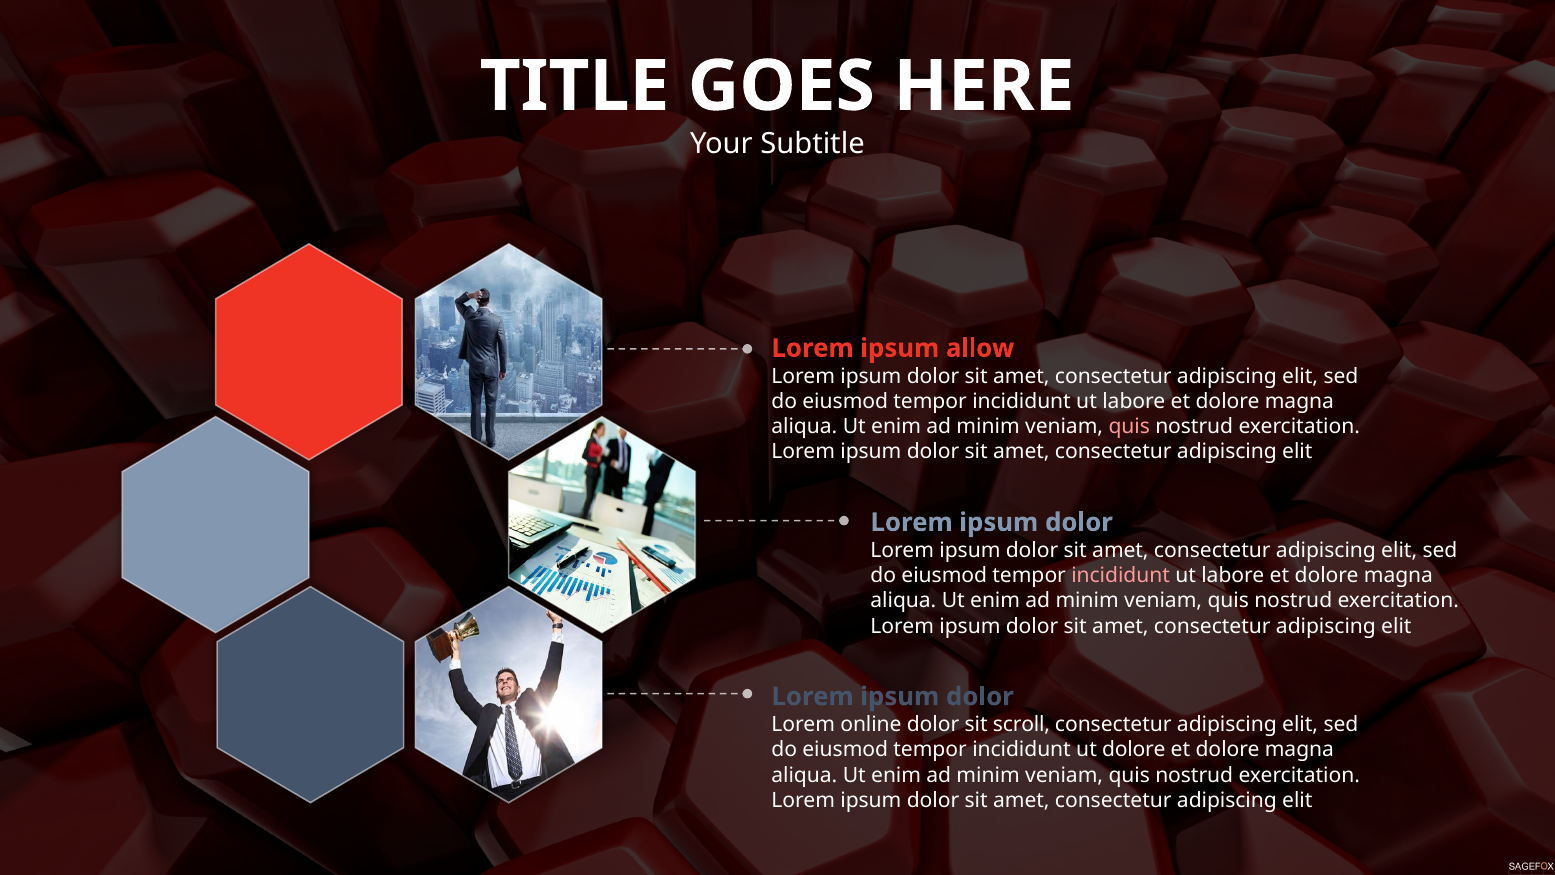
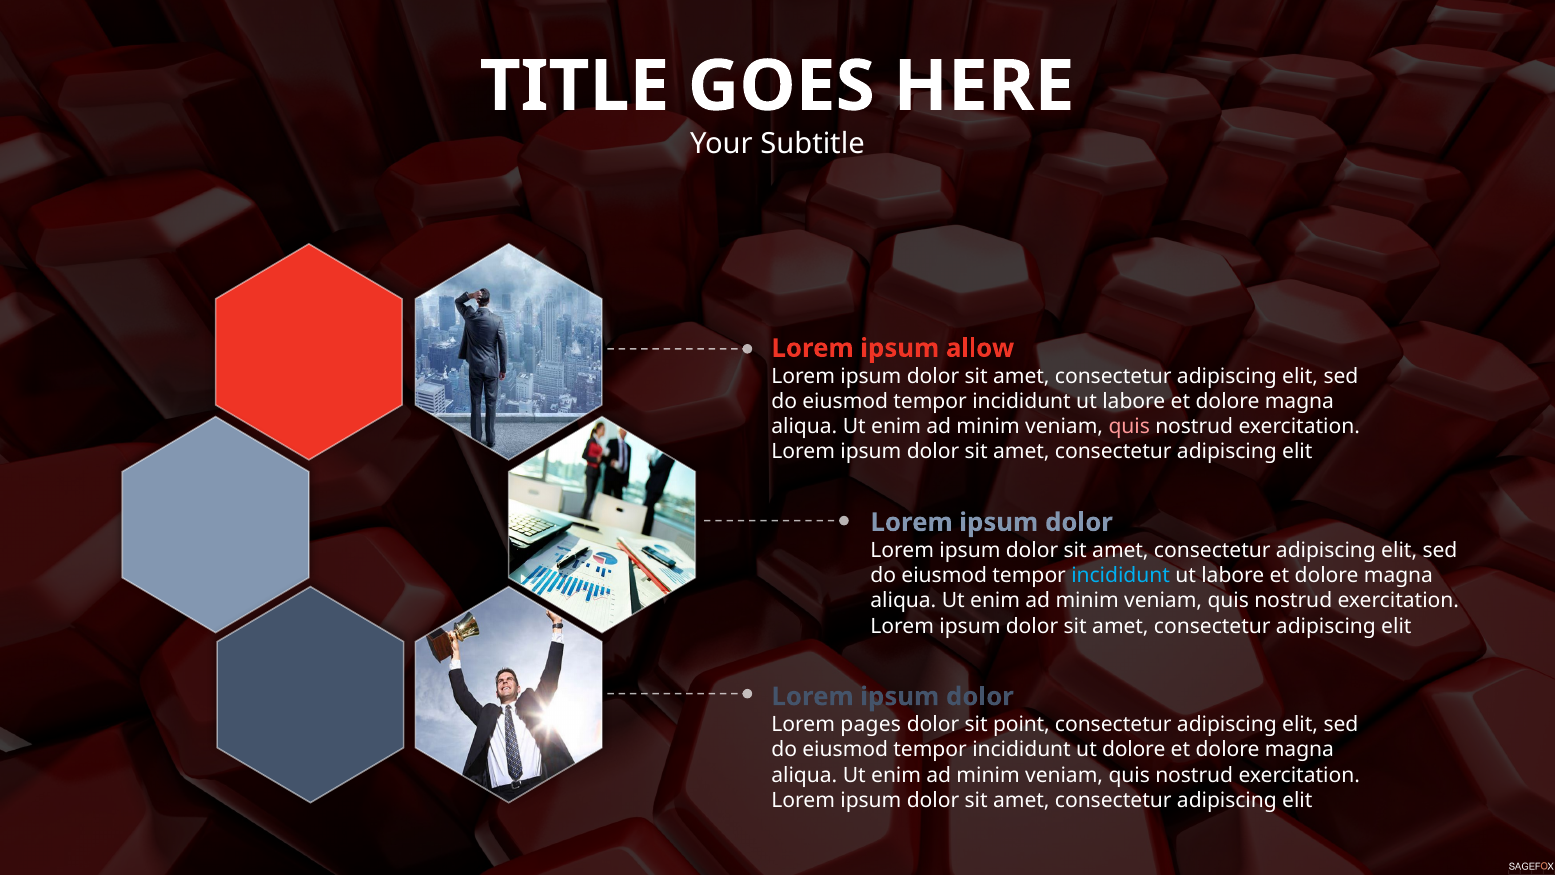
incididunt at (1121, 575) colour: pink -> light blue
online: online -> pages
scroll: scroll -> point
